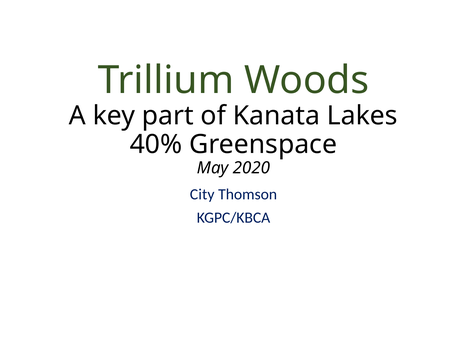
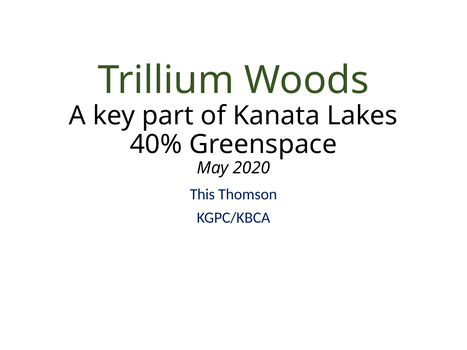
City: City -> This
